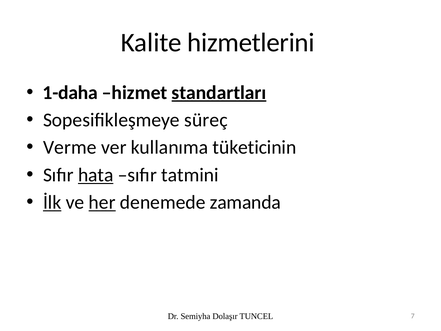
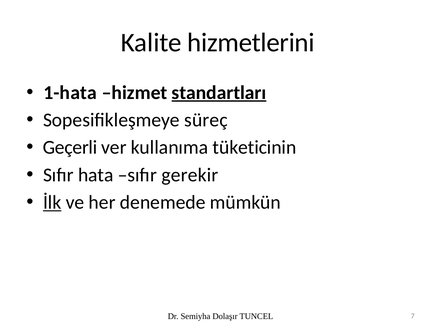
1-daha: 1-daha -> 1-hata
Verme: Verme -> Geçerli
hata underline: present -> none
tatmini: tatmini -> gerekir
her underline: present -> none
zamanda: zamanda -> mümkün
